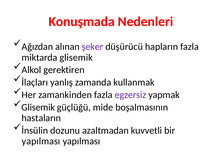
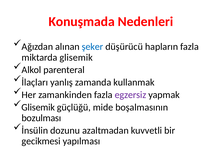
şeker colour: purple -> blue
gerektiren: gerektiren -> parenteral
hastaların: hastaların -> bozulması
yapılması at (41, 141): yapılması -> gecikmesi
